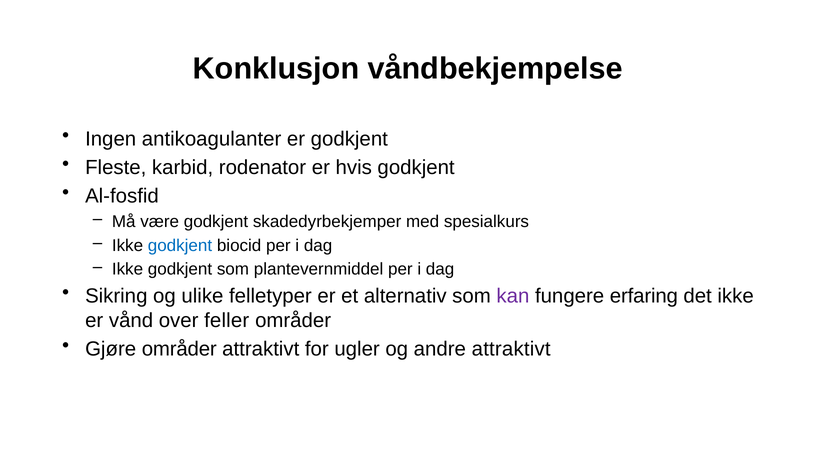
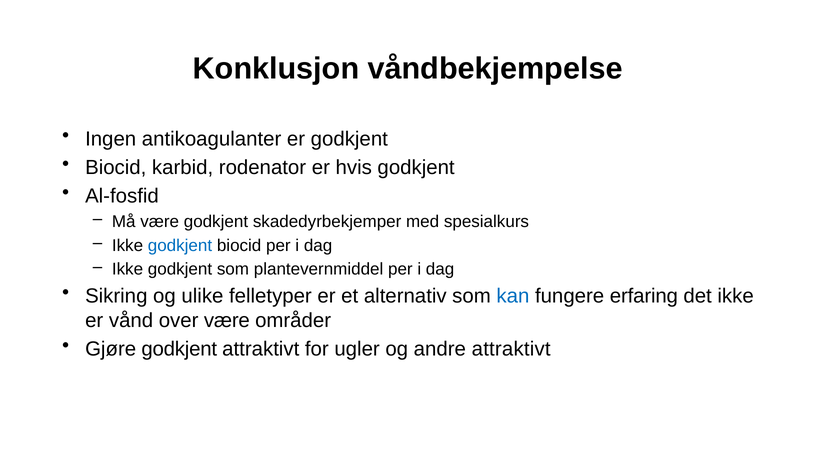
Fleste at (116, 167): Fleste -> Biocid
kan colour: purple -> blue
over feller: feller -> være
Gjøre områder: områder -> godkjent
